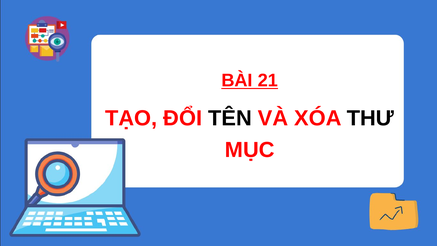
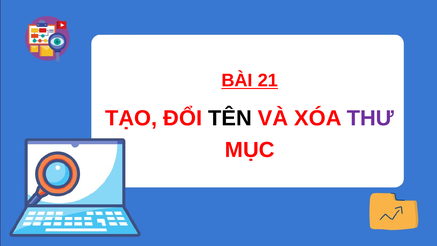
THƯ colour: black -> purple
